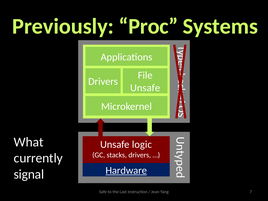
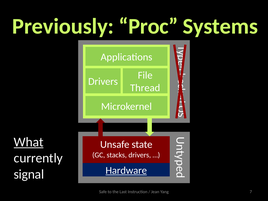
Unsafe at (145, 88): Unsafe -> Thread
What underline: none -> present
logic: logic -> state
